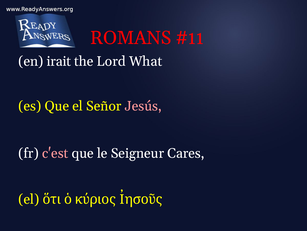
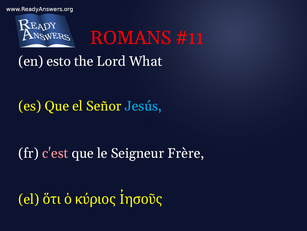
irait: irait -> esto
Jesús colour: pink -> light blue
Cares: Cares -> Frère
